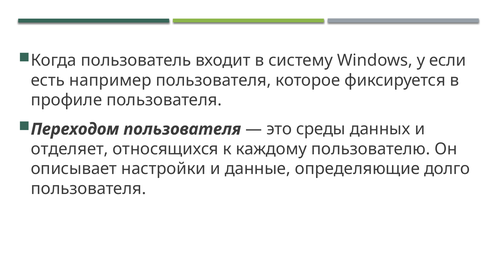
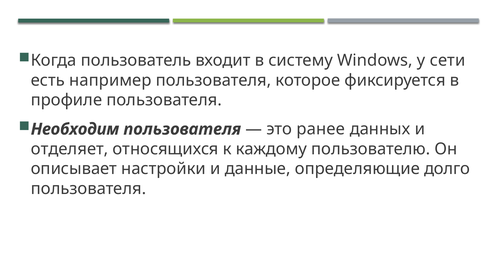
если: если -> сети
Переходом: Переходом -> Необходим
среды: среды -> ранее
